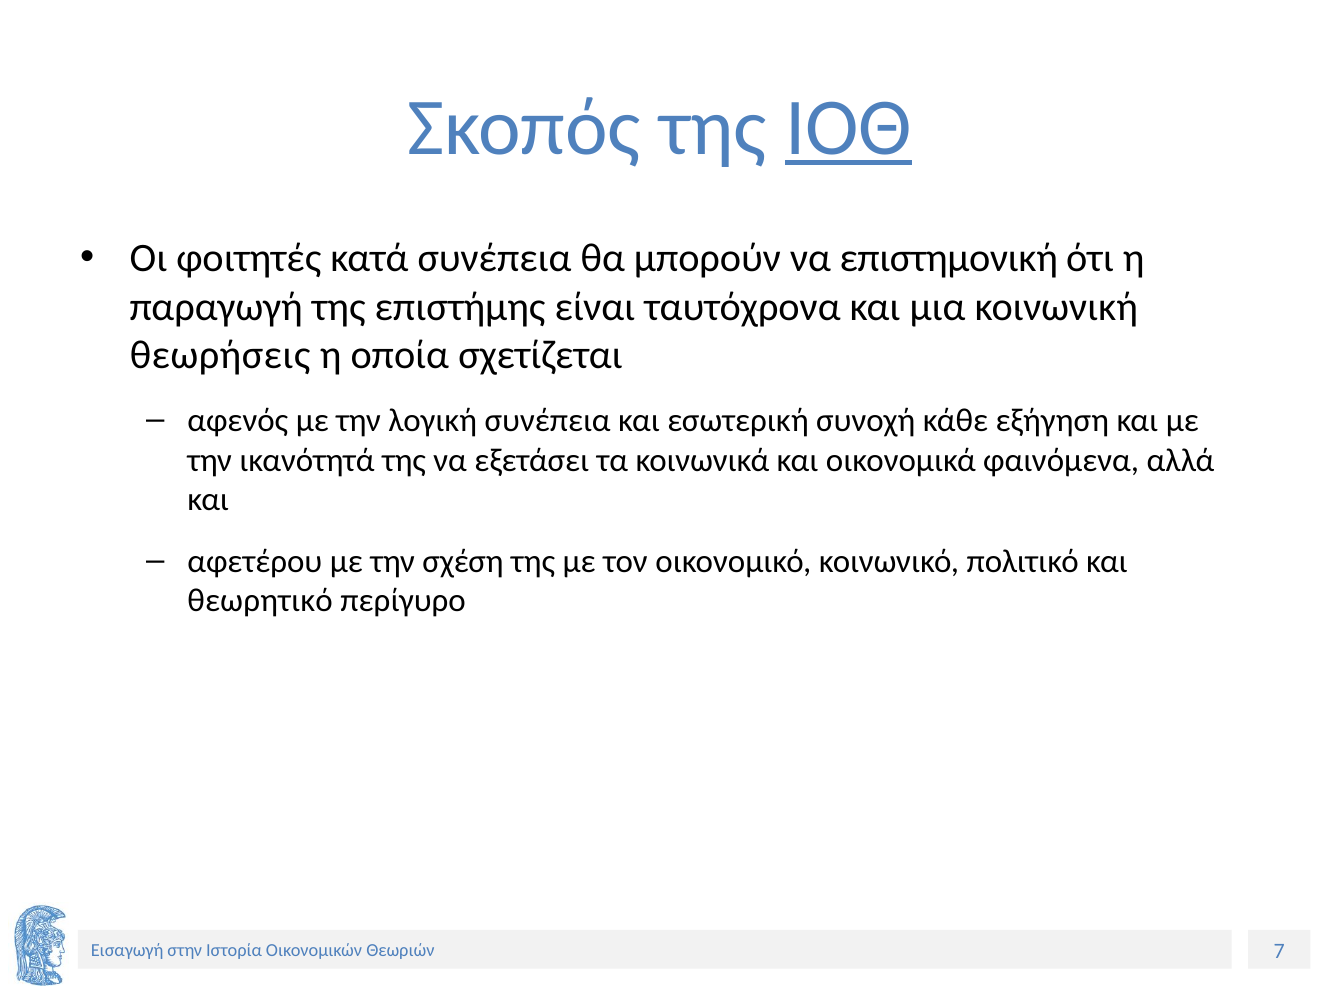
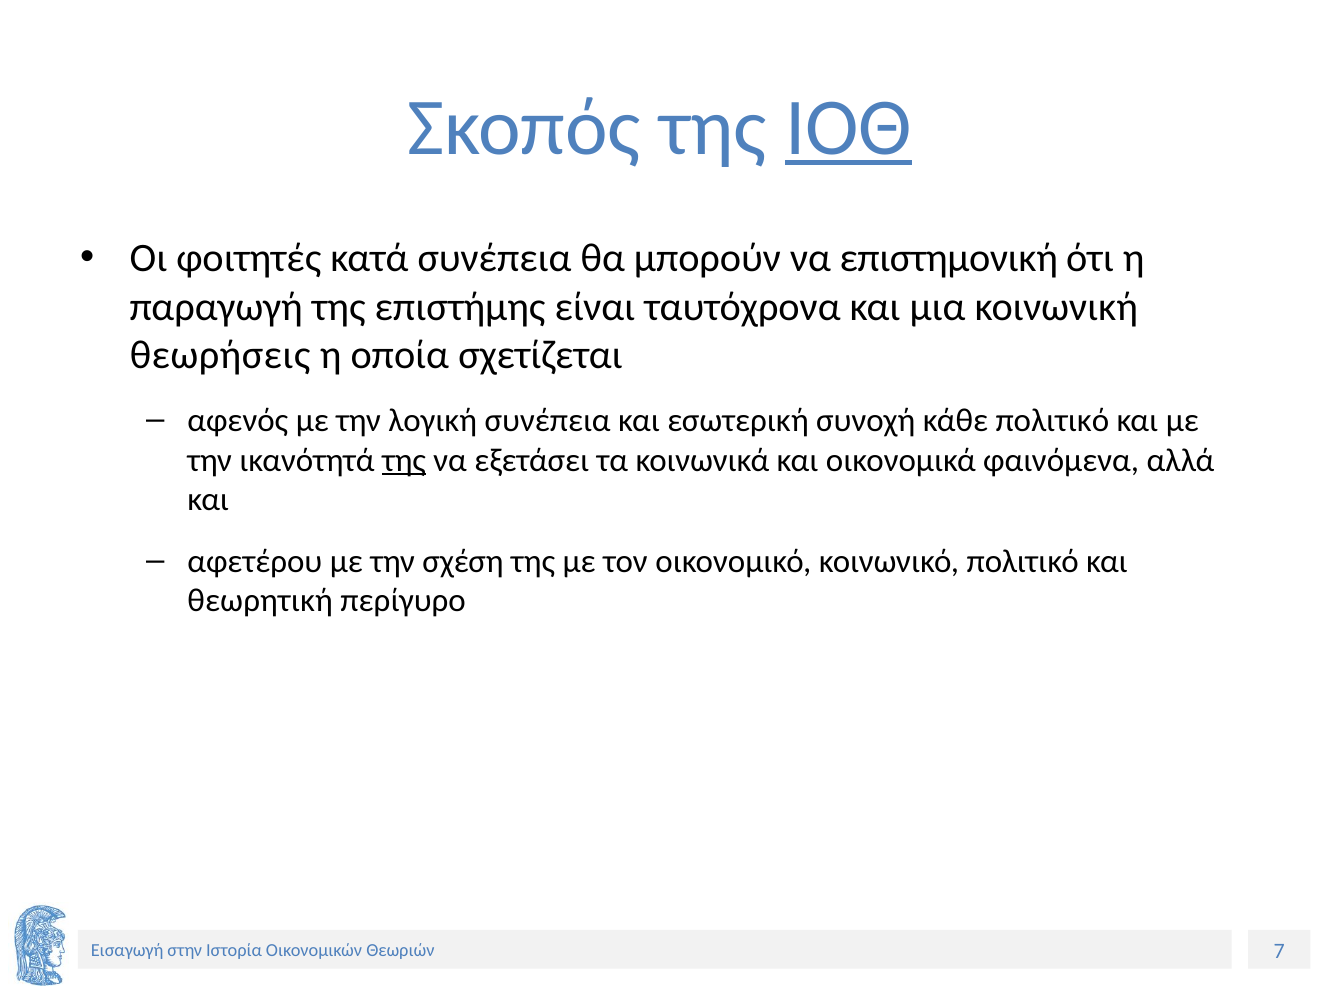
κάθε εξήγηση: εξήγηση -> πολιτικό
της at (404, 460) underline: none -> present
θεωρητικό: θεωρητικό -> θεωρητική
